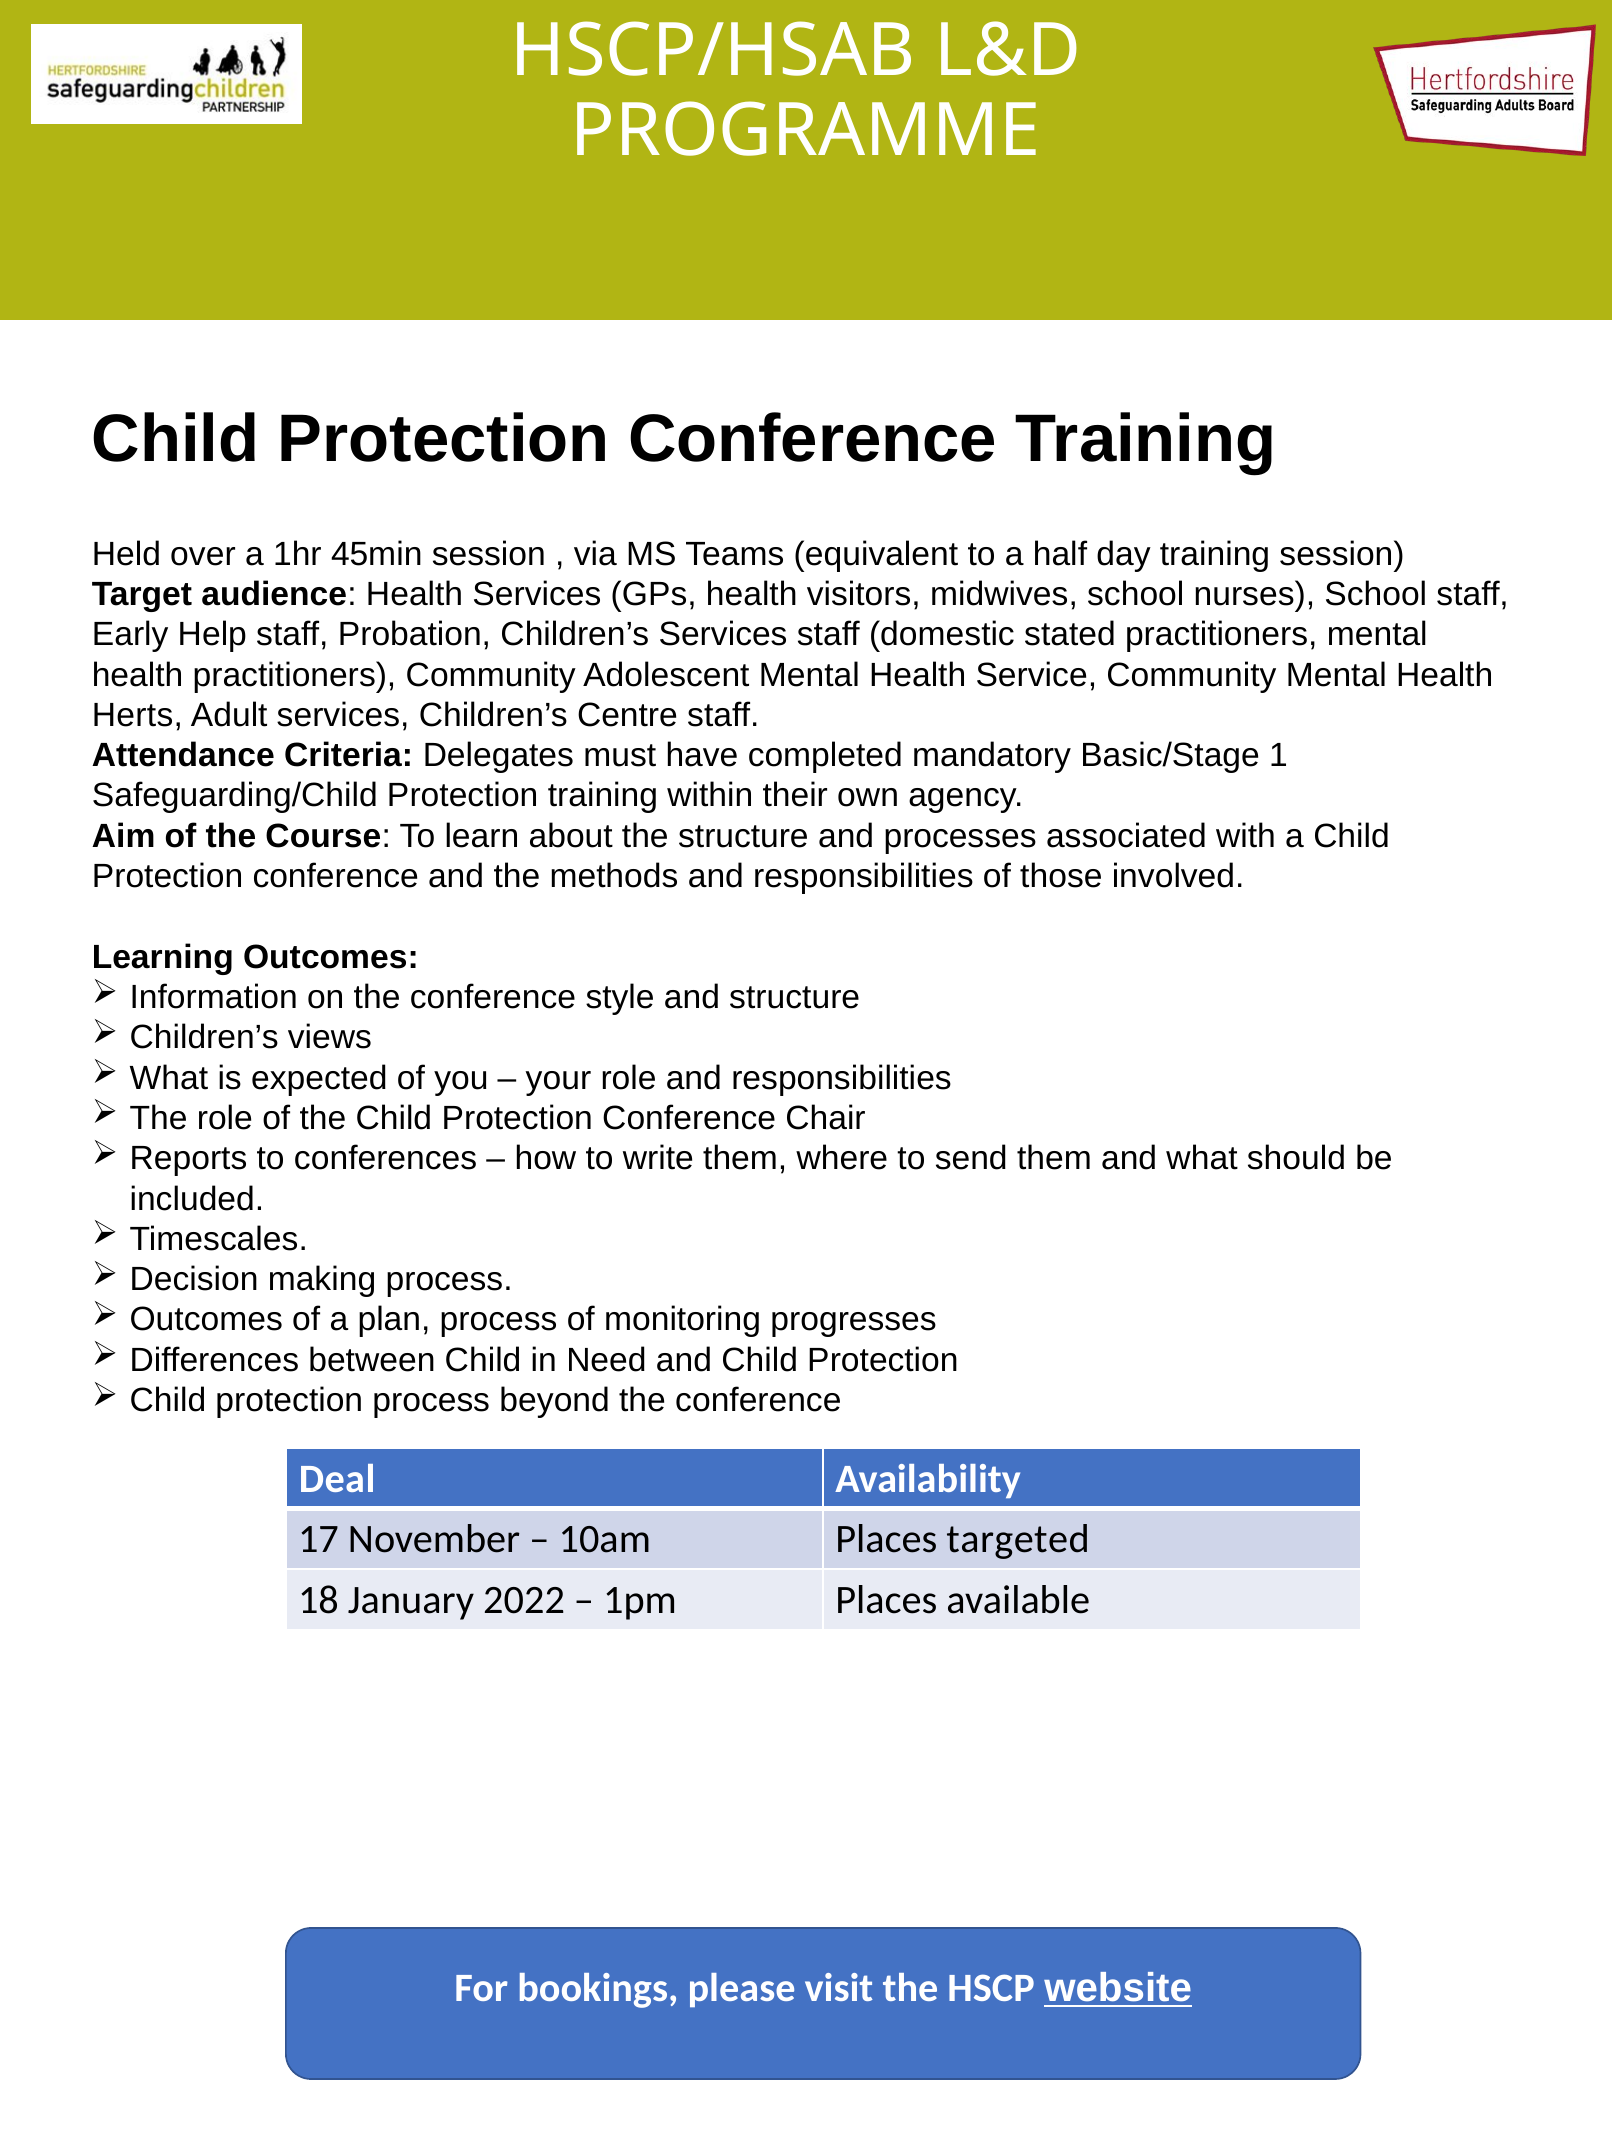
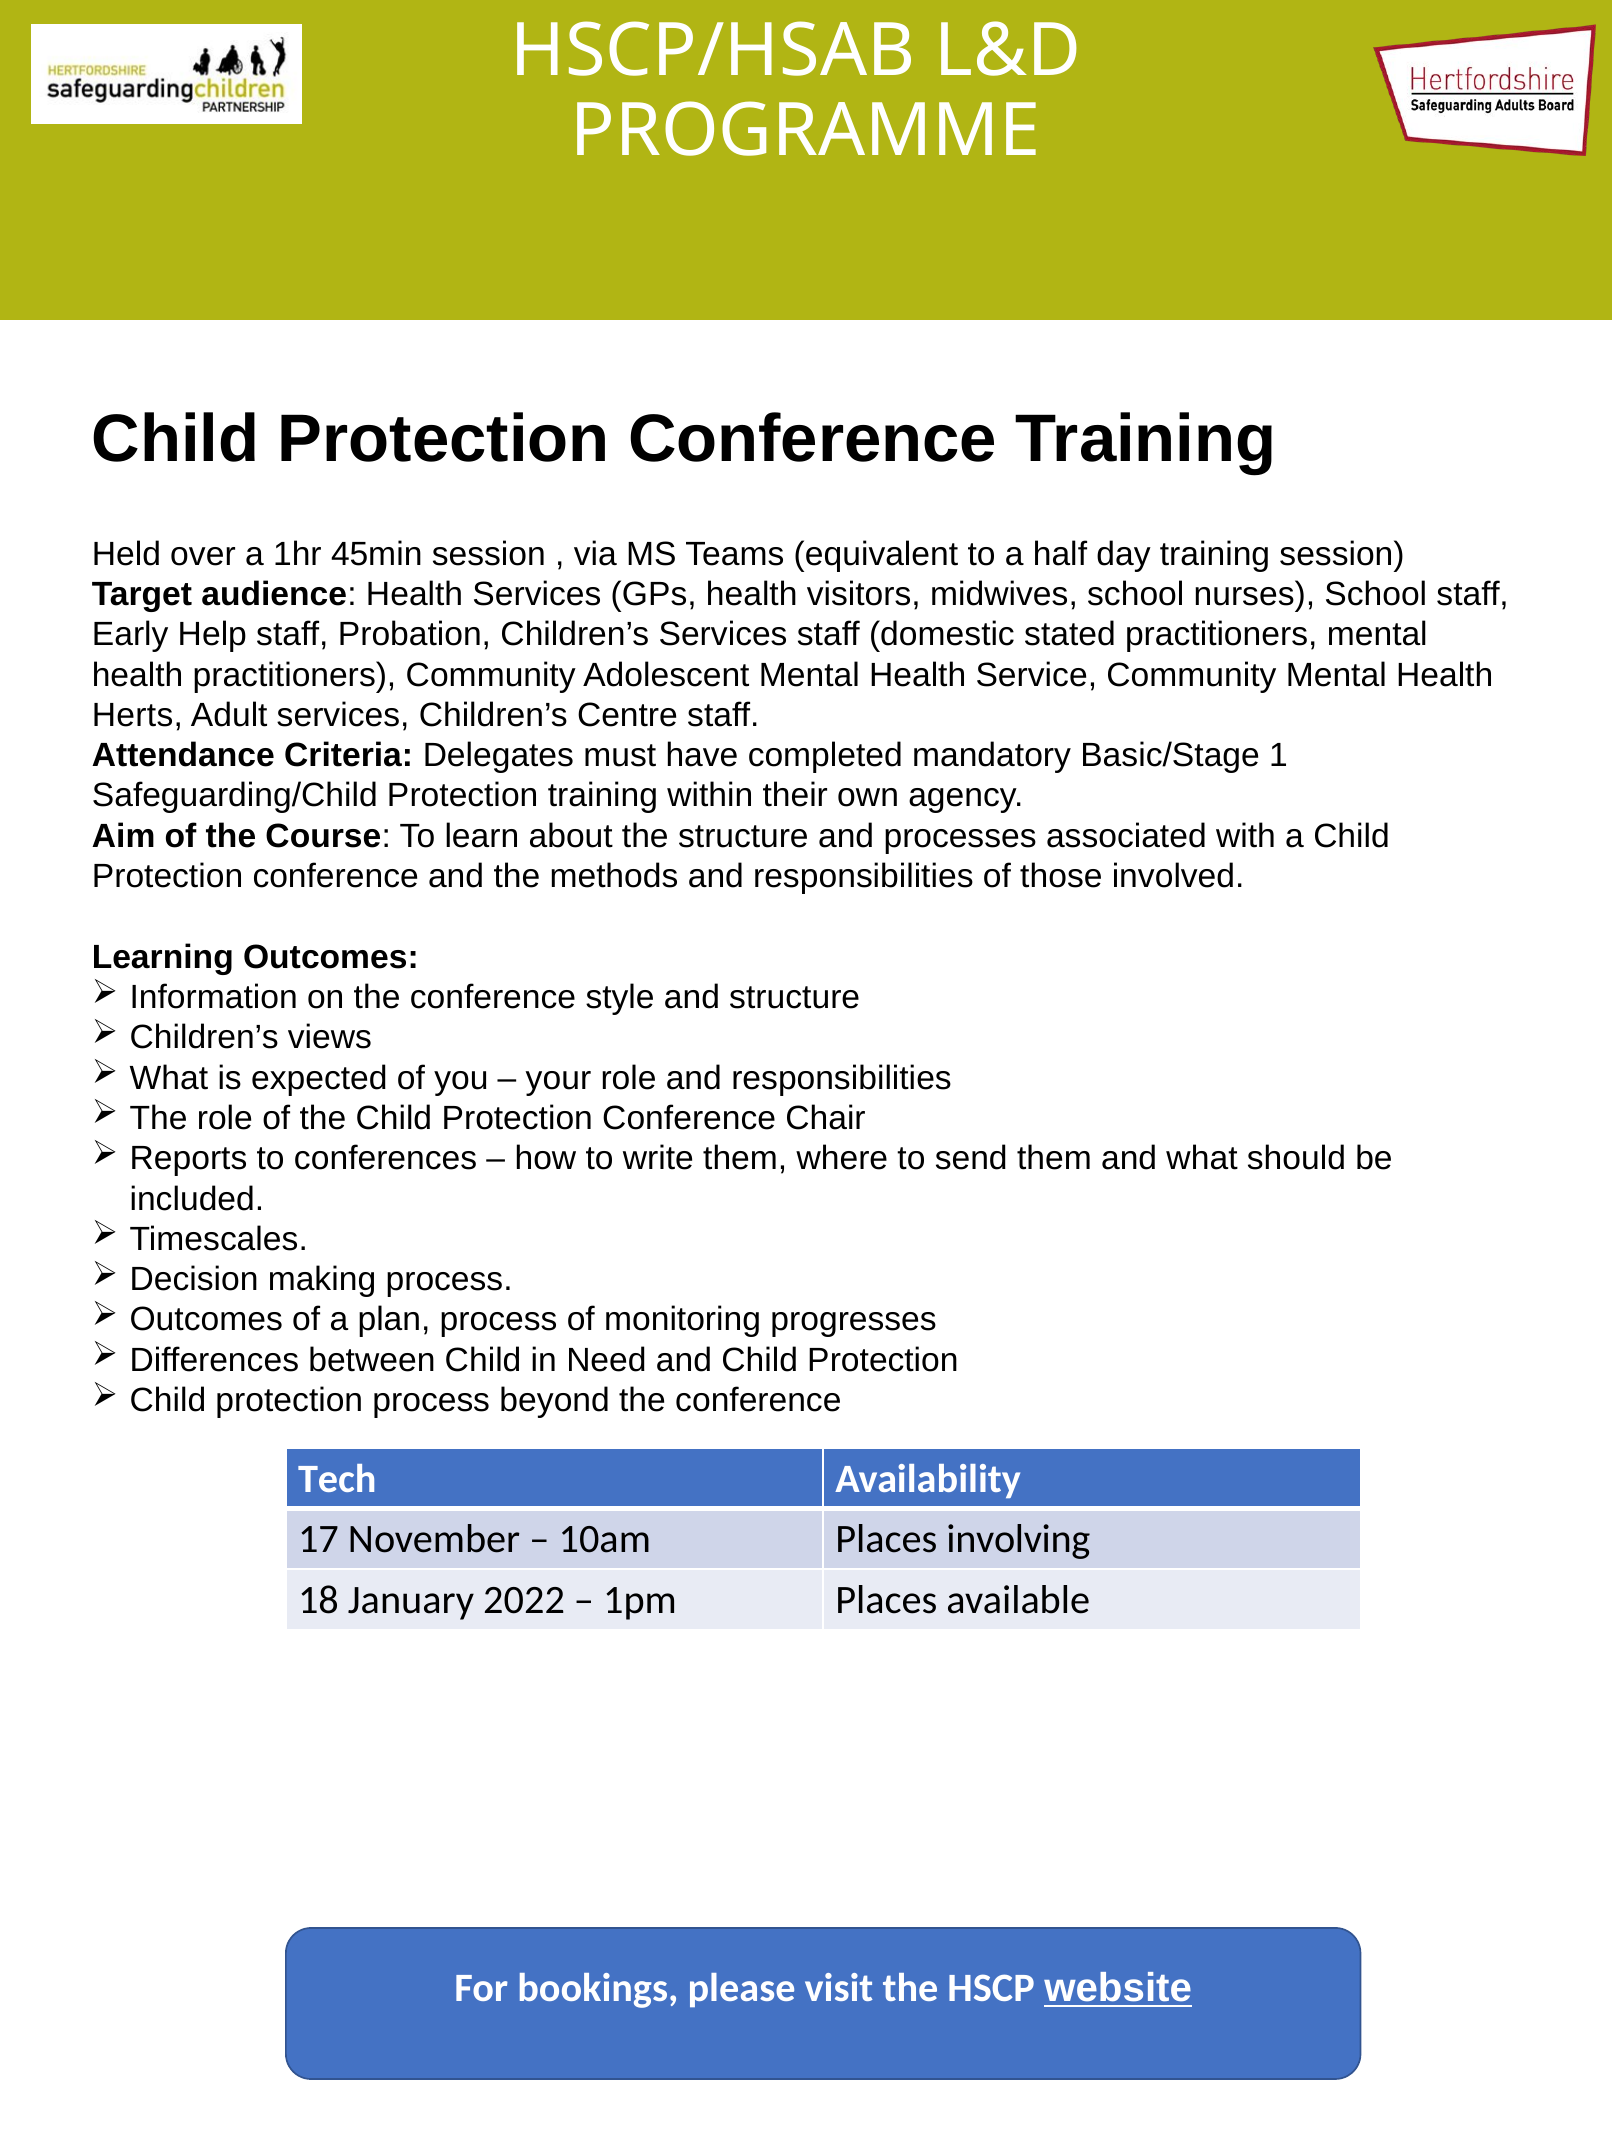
Deal: Deal -> Tech
targeted: targeted -> involving
